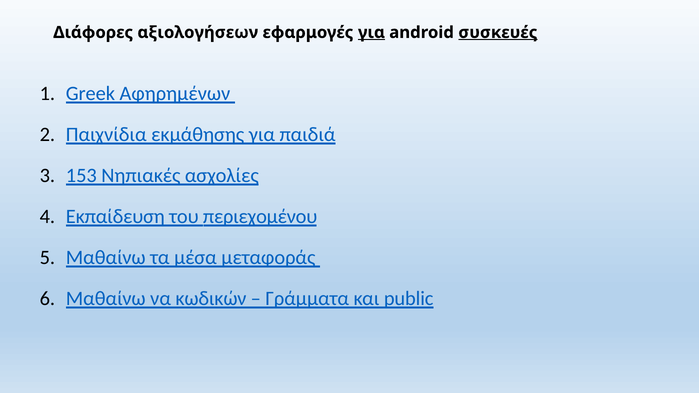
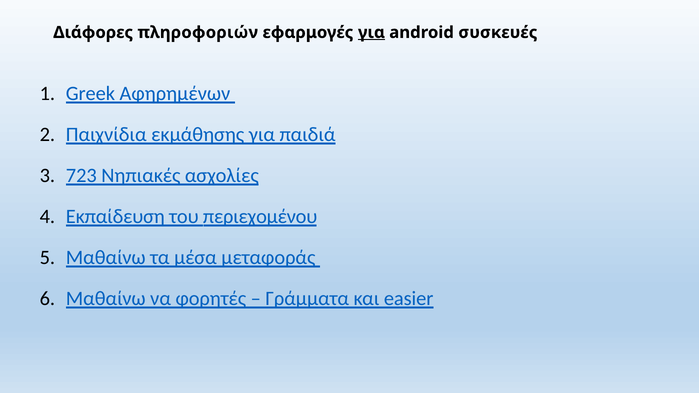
αξιολογήσεων: αξιολογήσεων -> πληροφοριών
συσκευές underline: present -> none
153: 153 -> 723
κωδικών: κωδικών -> φορητές
public: public -> easier
